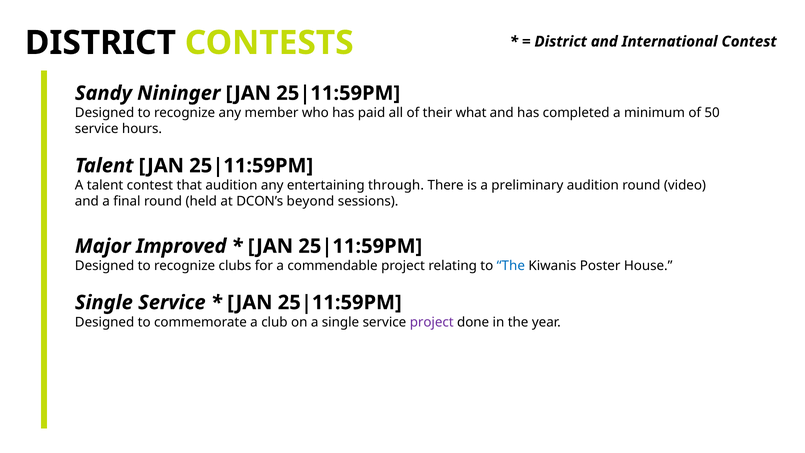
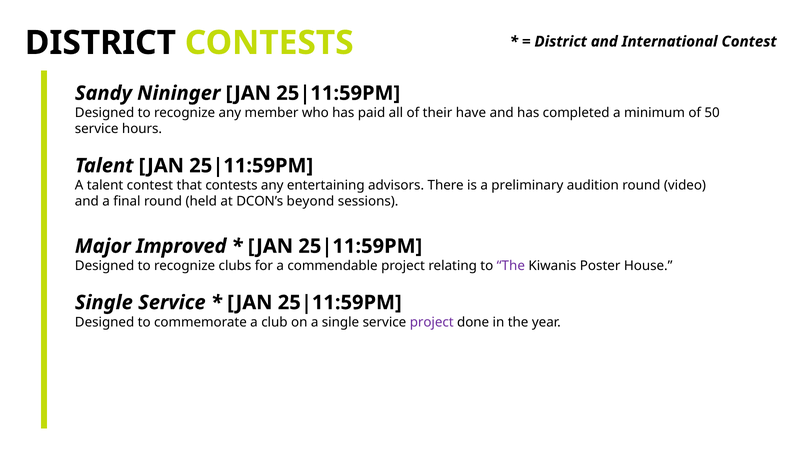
what: what -> have
that audition: audition -> contests
through: through -> advisors
The at (511, 266) colour: blue -> purple
